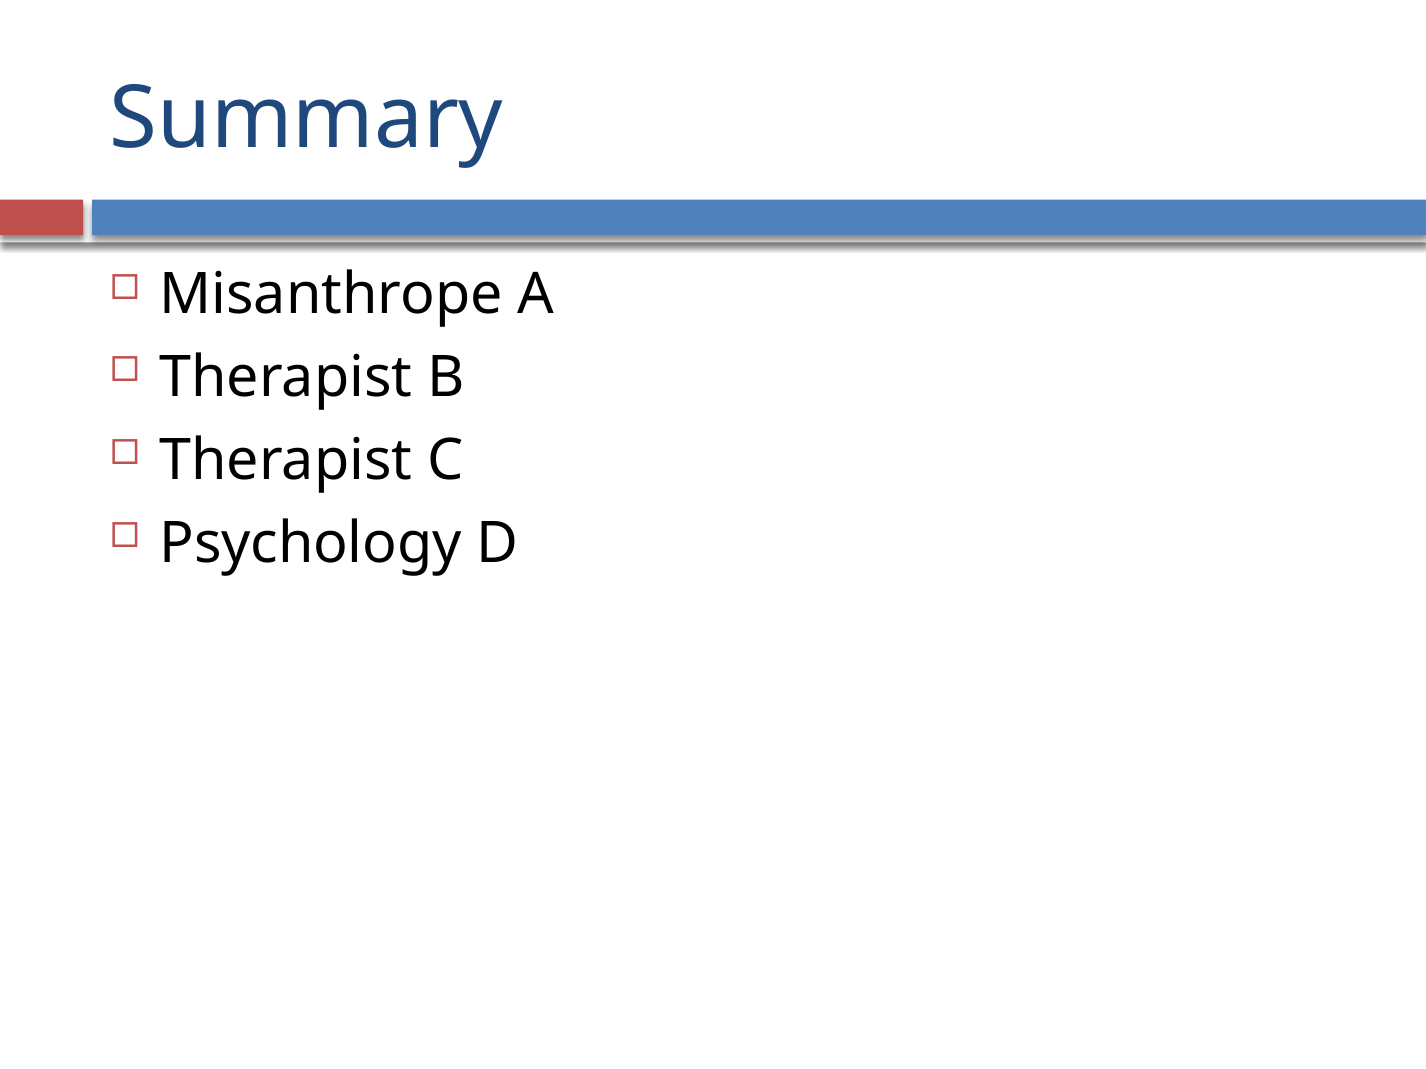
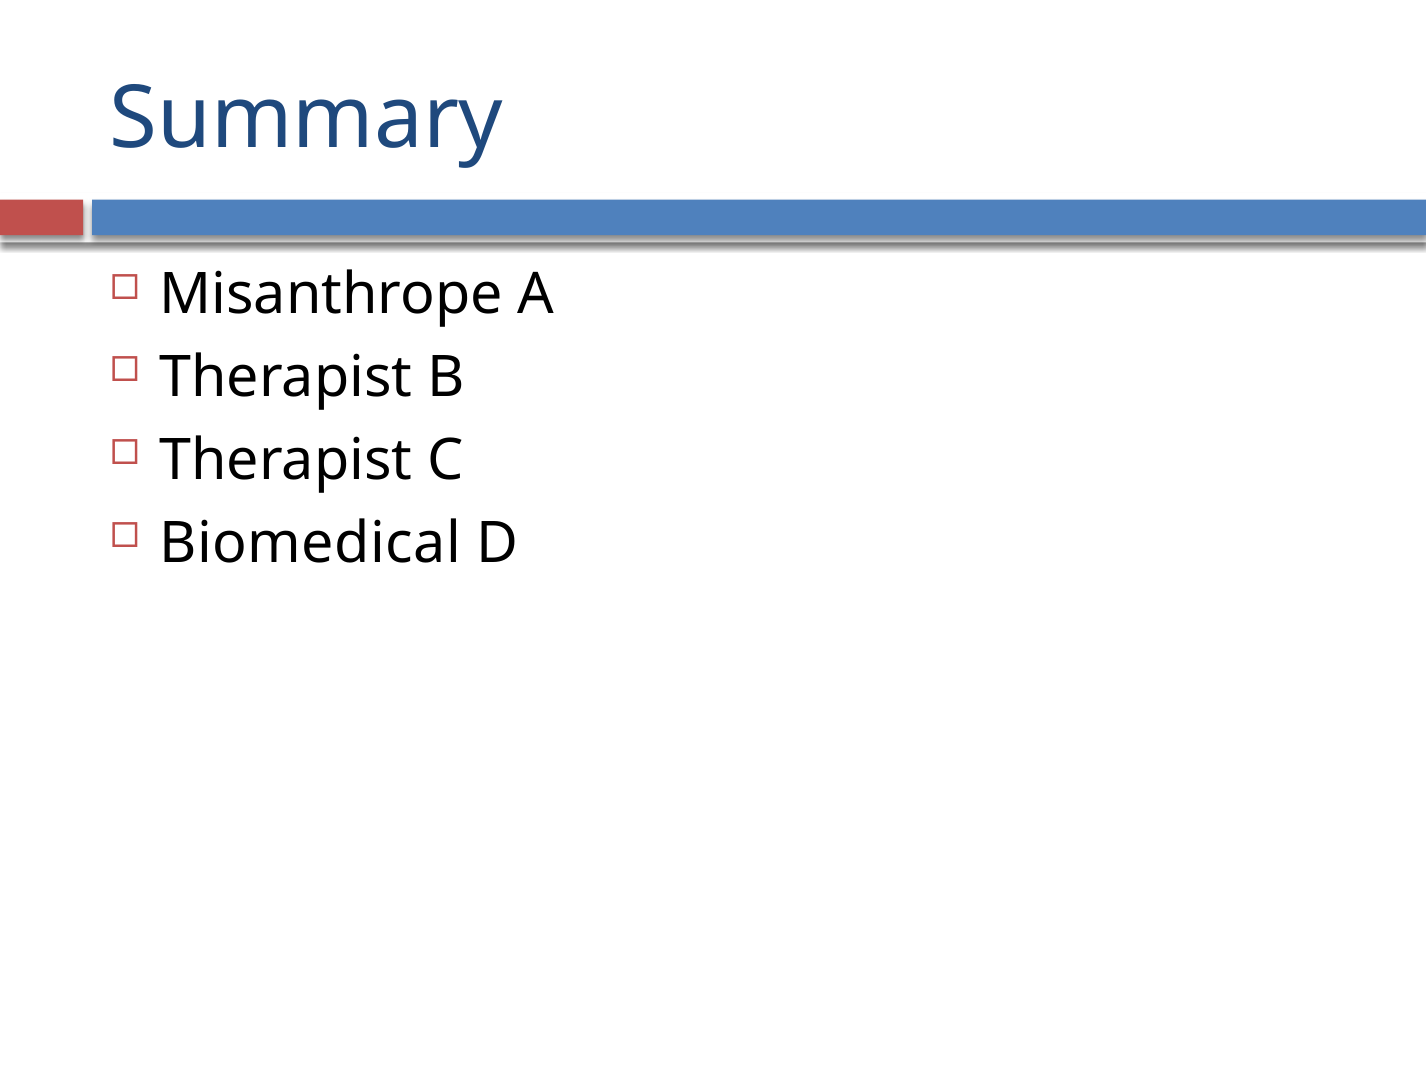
Psychology: Psychology -> Biomedical
